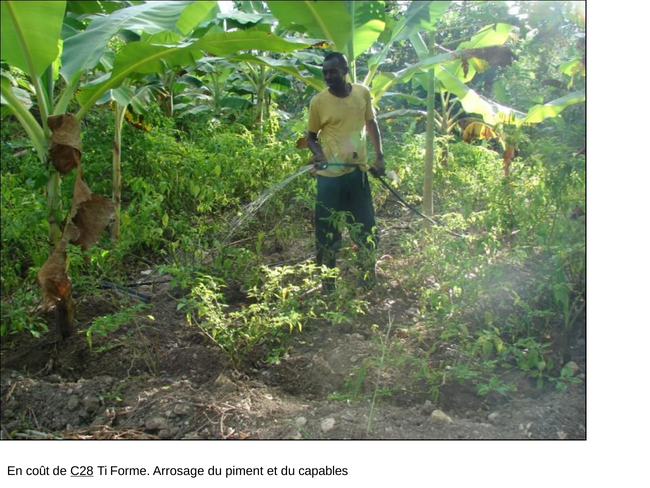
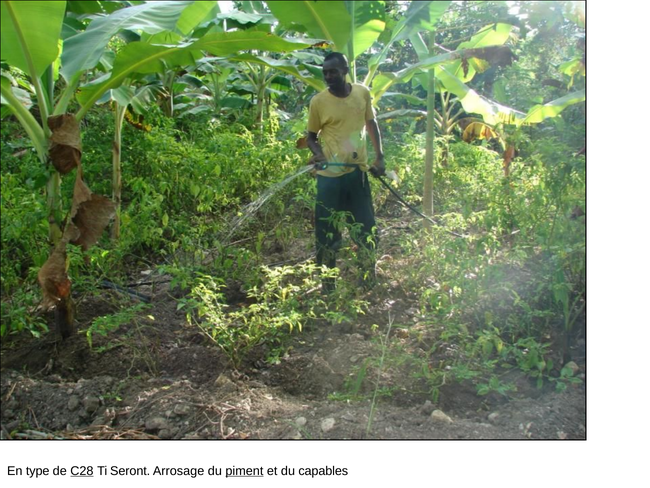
coût: coût -> type
Forme: Forme -> Seront
piment at (244, 470) underline: none -> present
